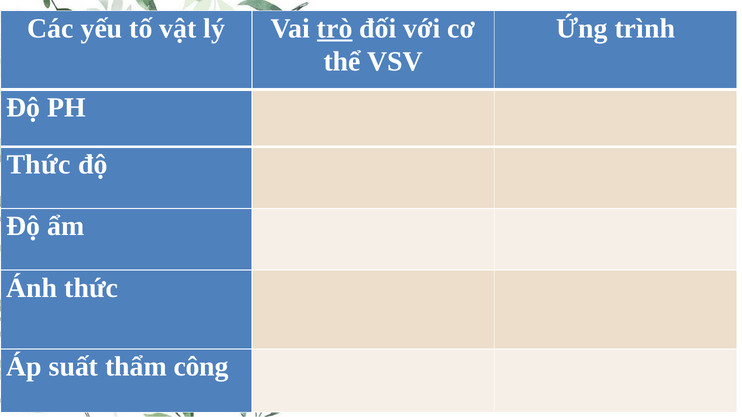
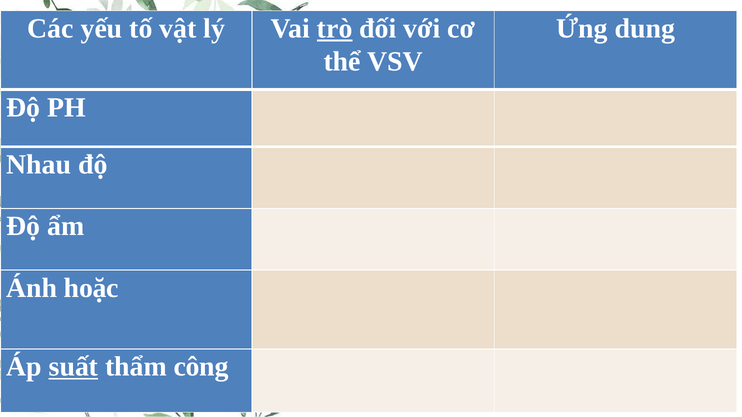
trình: trình -> dung
Thức at (39, 165): Thức -> Nhau
Ánh thức: thức -> hoặc
suất underline: none -> present
